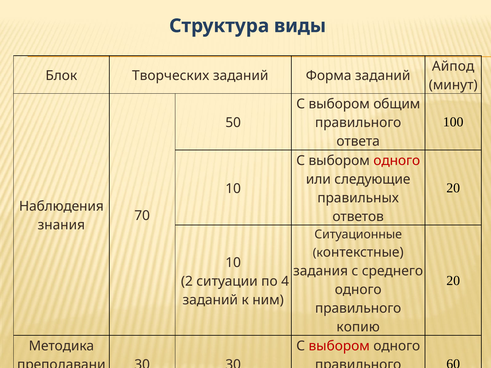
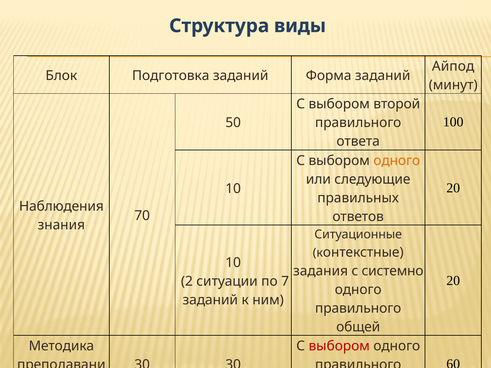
Творческих: Творческих -> Подготовка
общим: общим -> второй
одного at (397, 161) colour: red -> orange
среднего: среднего -> системно
4: 4 -> 7
копию: копию -> общей
